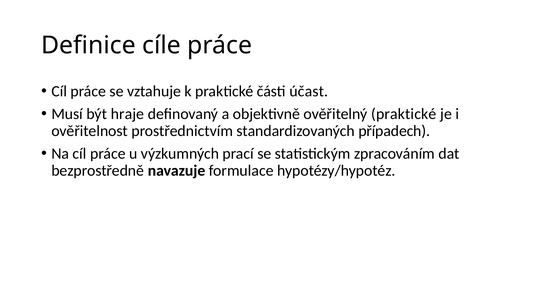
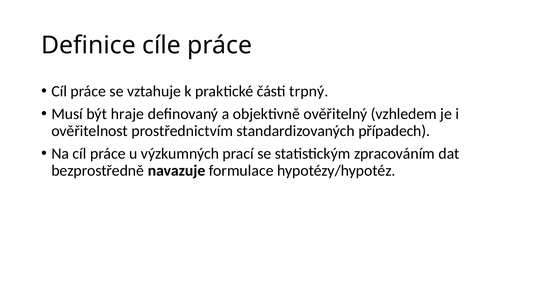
účast: účast -> trpný
ověřitelný praktické: praktické -> vzhledem
